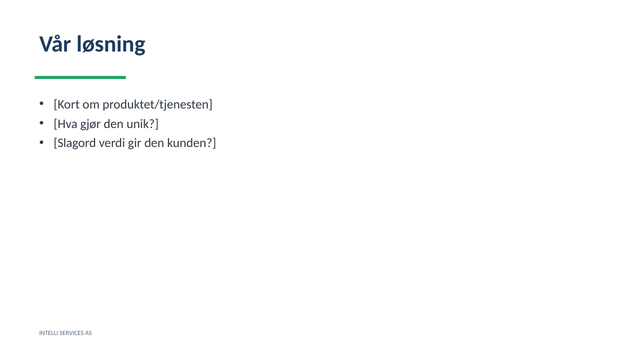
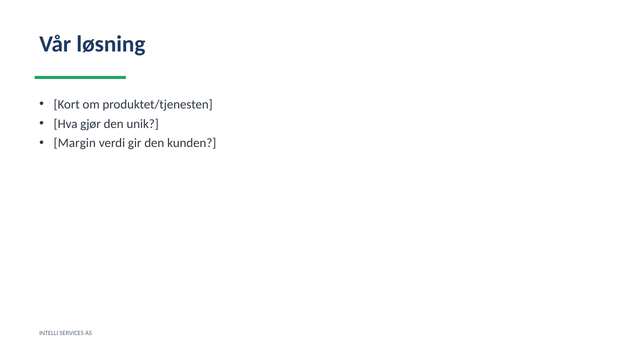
Slagord: Slagord -> Margin
